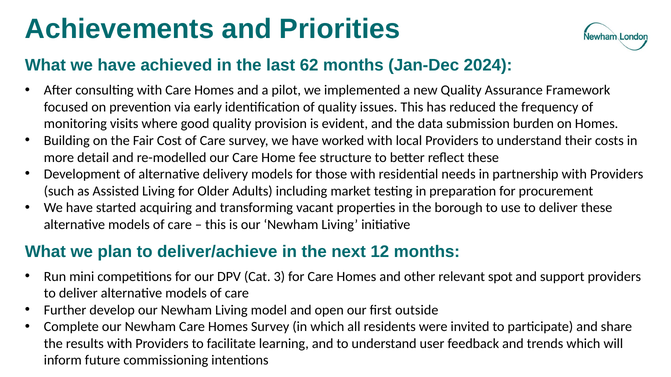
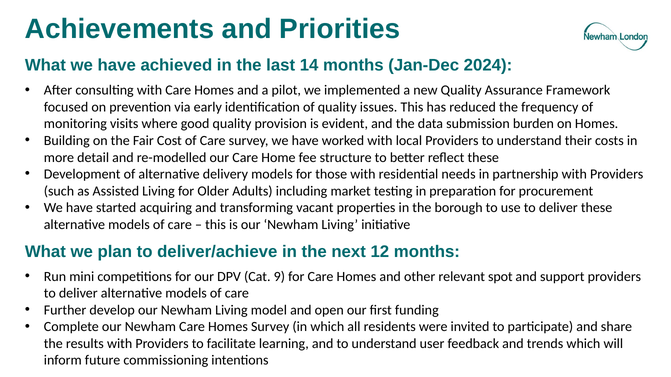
62: 62 -> 14
3: 3 -> 9
outside: outside -> funding
